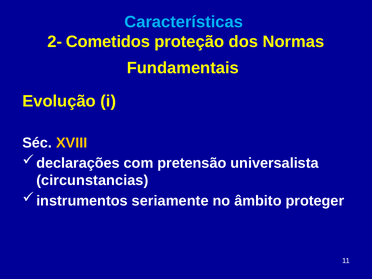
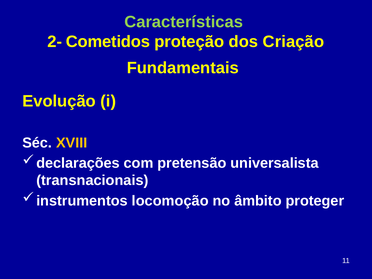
Características colour: light blue -> light green
Normas: Normas -> Criação
circunstancias: circunstancias -> transnacionais
seriamente: seriamente -> locomoção
